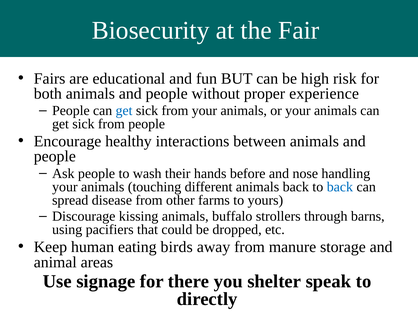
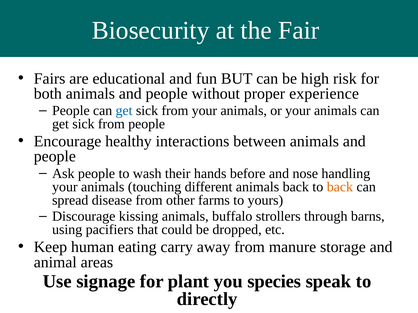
back at (340, 187) colour: blue -> orange
birds: birds -> carry
there: there -> plant
shelter: shelter -> species
